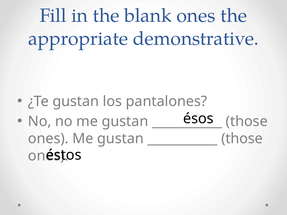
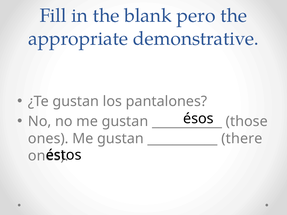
blank ones: ones -> pero
those at (242, 139): those -> there
